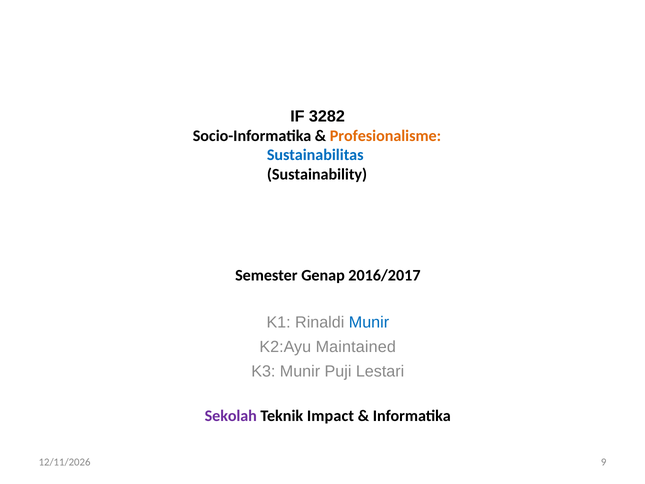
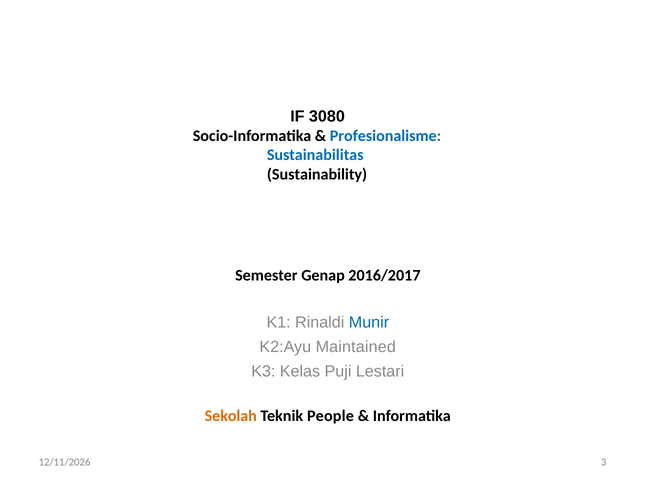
3282: 3282 -> 3080
Profesionalisme colour: orange -> blue
K3 Munir: Munir -> Kelas
Sekolah colour: purple -> orange
Impact: Impact -> People
9: 9 -> 3
